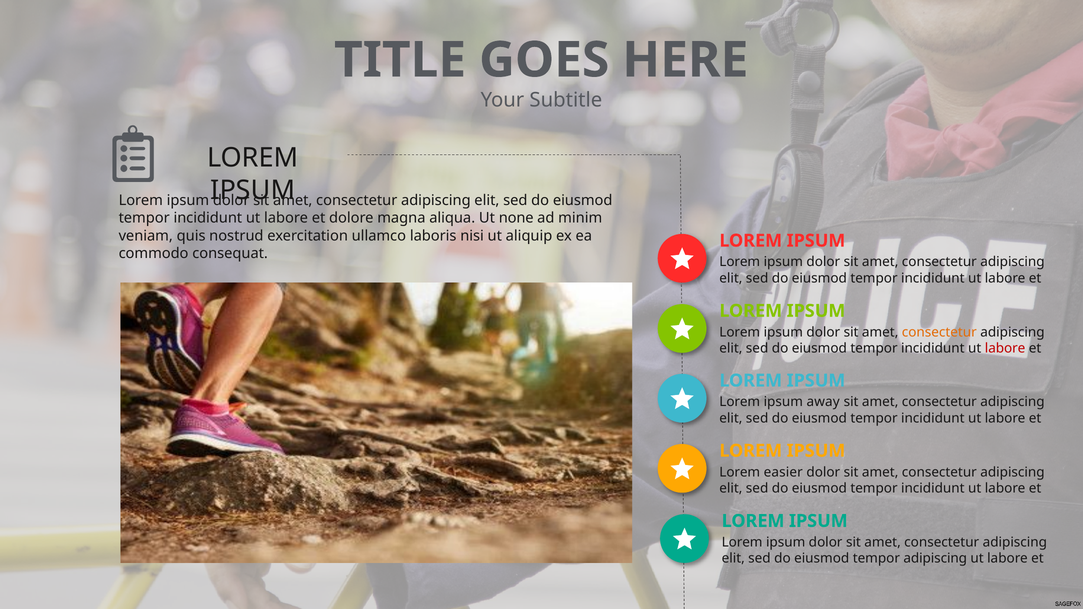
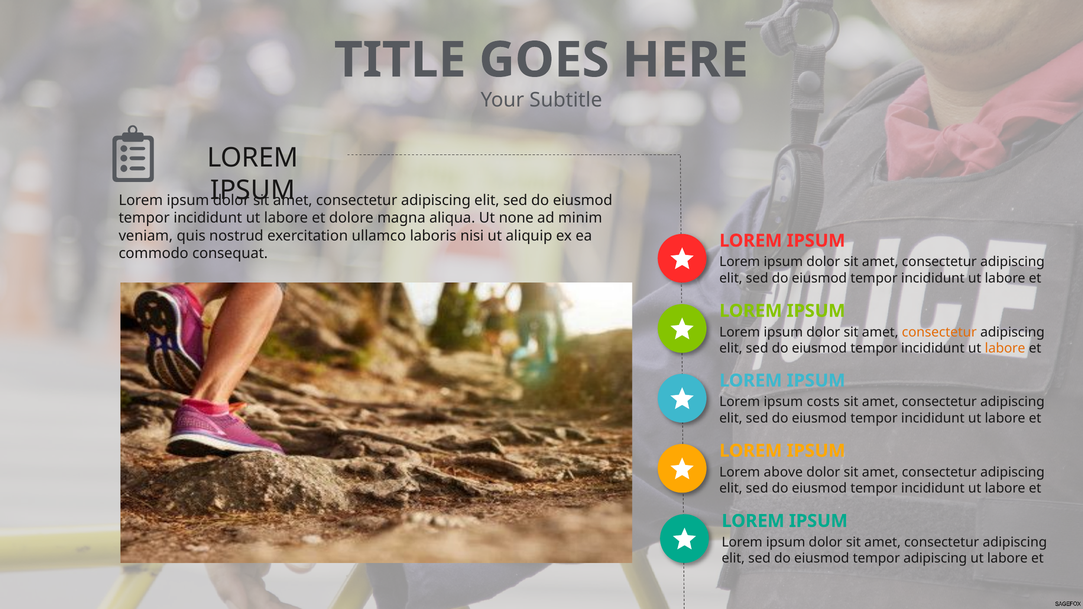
labore at (1005, 349) colour: red -> orange
away: away -> costs
easier: easier -> above
